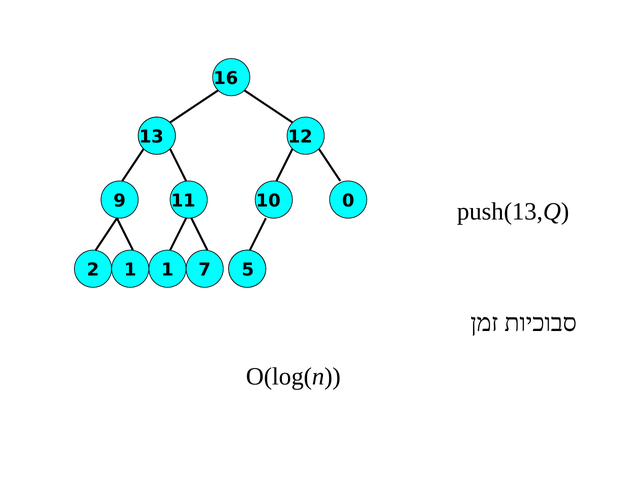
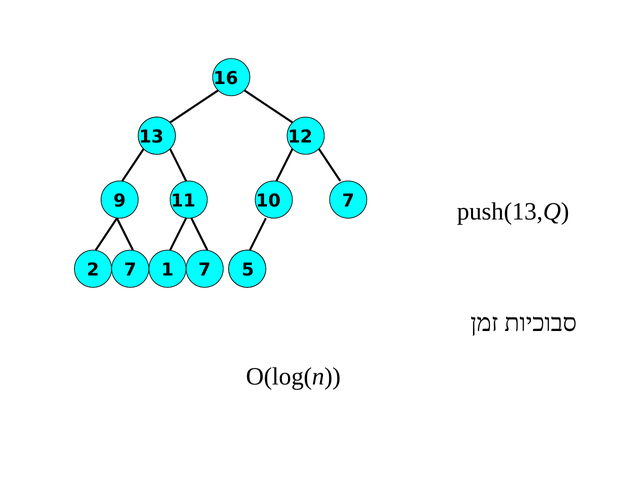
10 0: 0 -> 7
2 1: 1 -> 7
